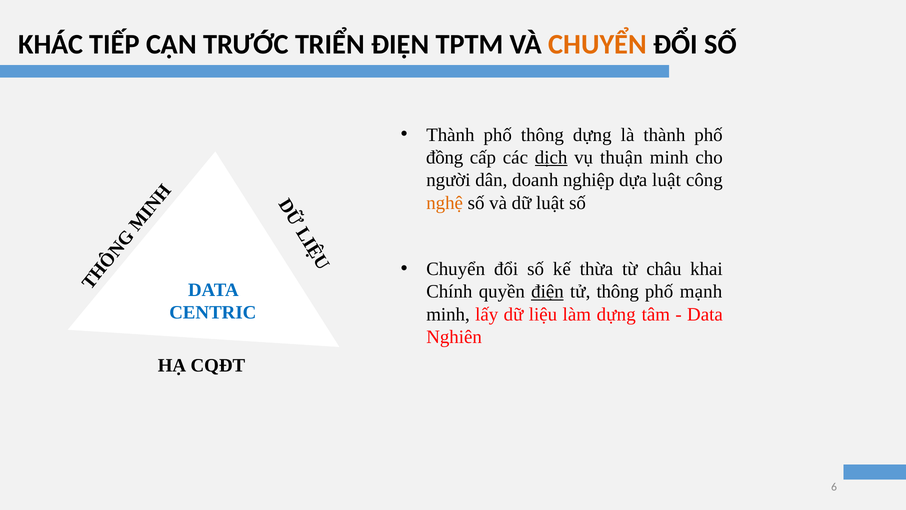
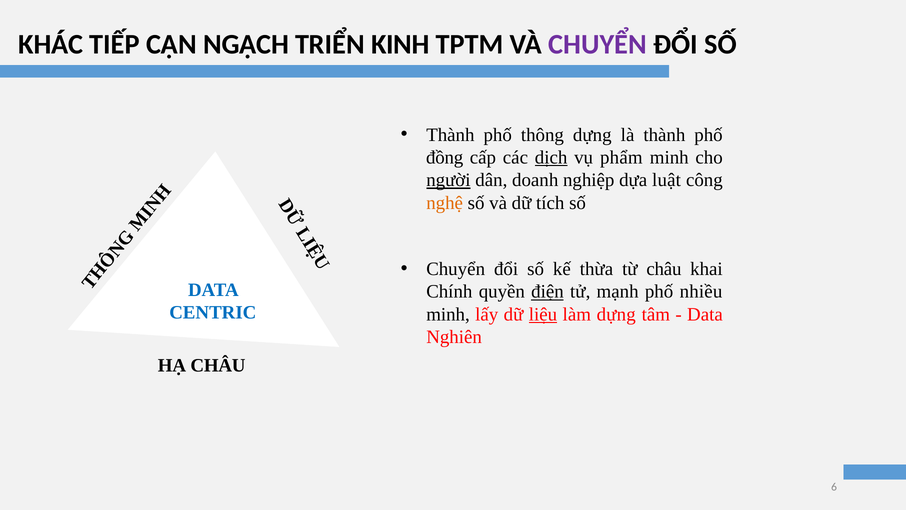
TRƯỚC: TRƯỚC -> NGẠCH
TRIỂN ĐIỆN: ĐIỆN -> KINH
CHUYỂN at (598, 44) colour: orange -> purple
thuận: thuận -> phẩm
người underline: none -> present
dữ luật: luật -> tích
tử thông: thông -> mạnh
mạnh: mạnh -> nhiều
liệu underline: none -> present
HẠ CQĐT: CQĐT -> CHÂU
